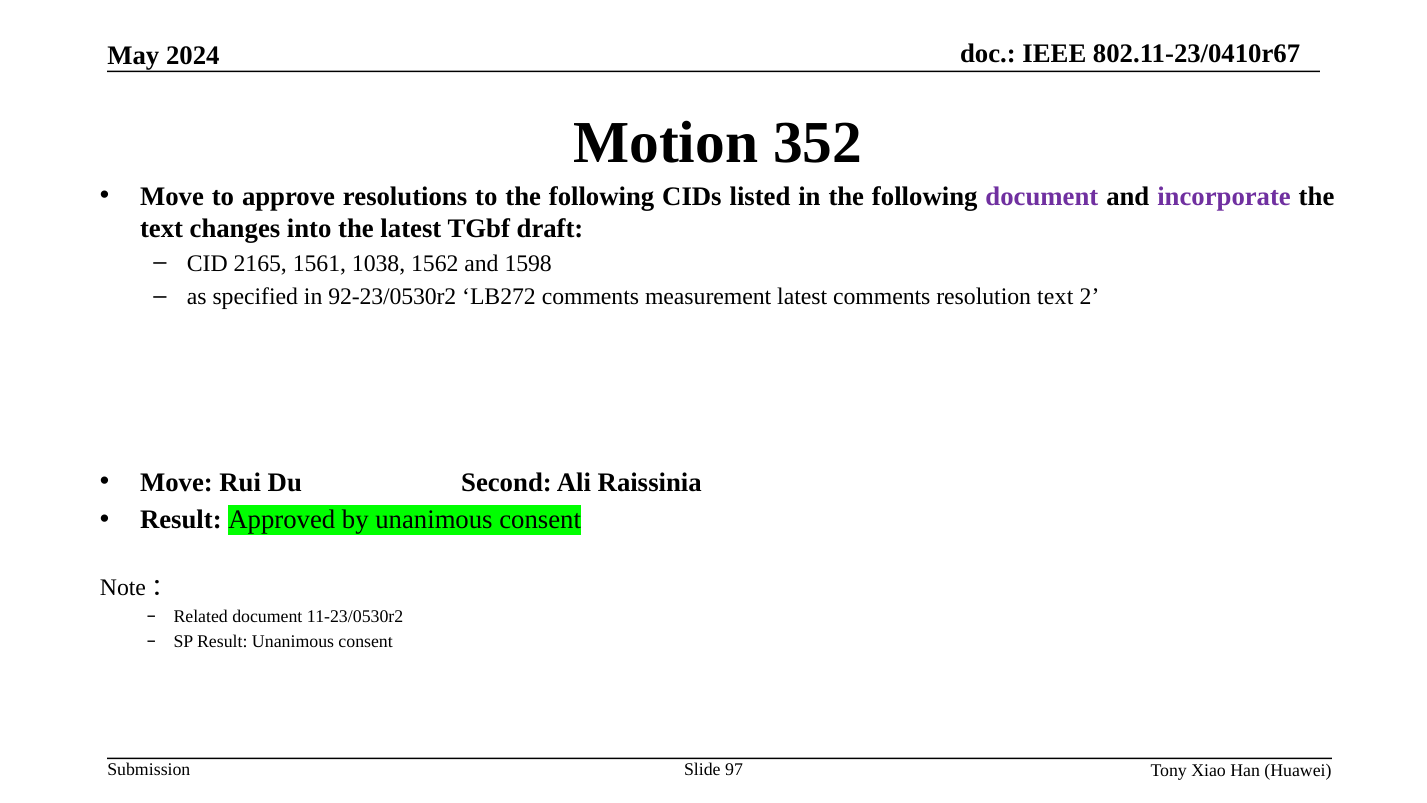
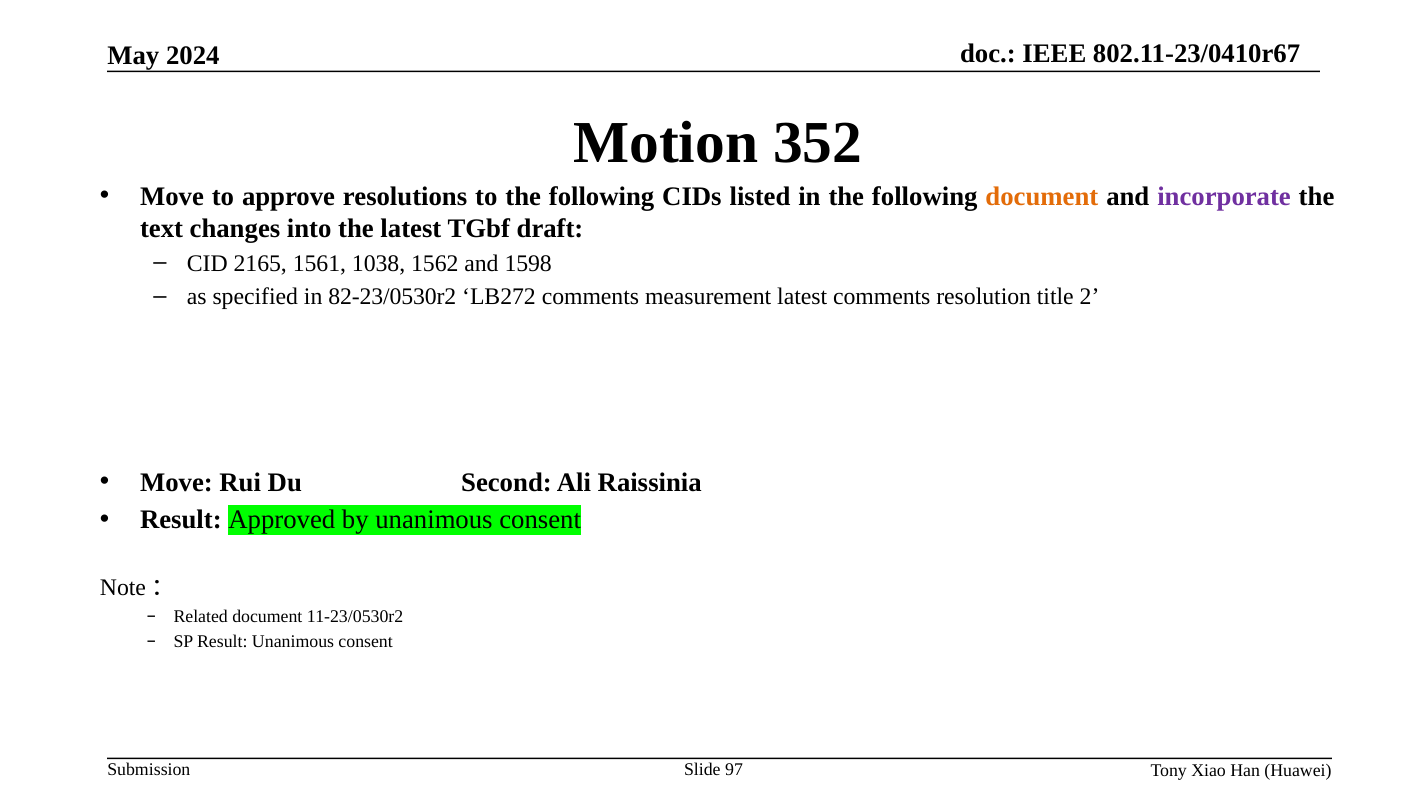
document at (1042, 196) colour: purple -> orange
92-23/0530r2: 92-23/0530r2 -> 82-23/0530r2
resolution text: text -> title
